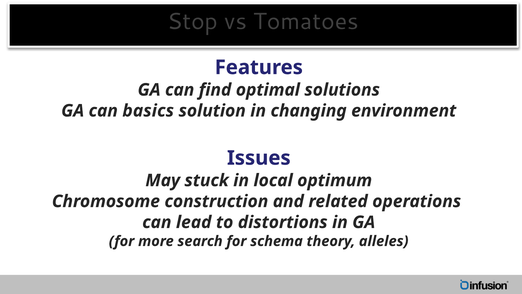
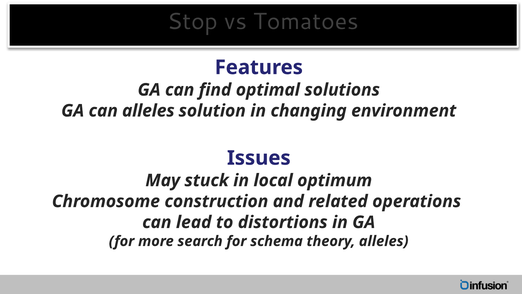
can basics: basics -> alleles
